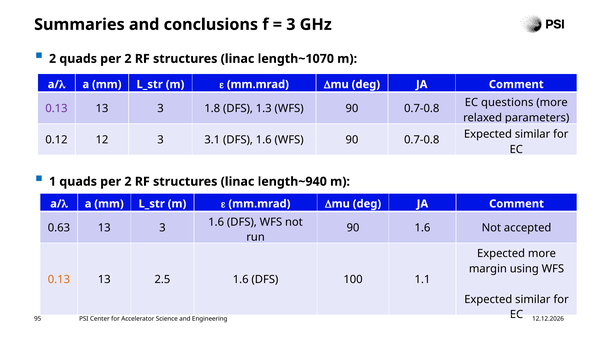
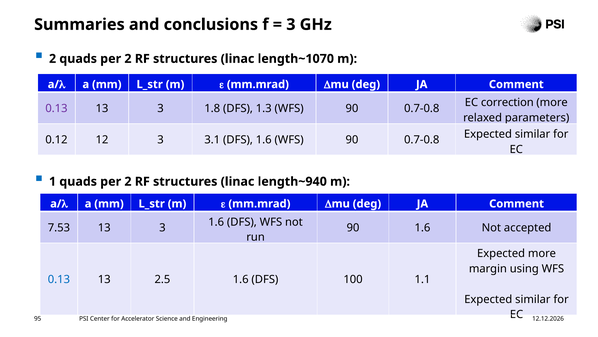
questions: questions -> correction
0.63: 0.63 -> 7.53
0.13 at (59, 279) colour: orange -> blue
